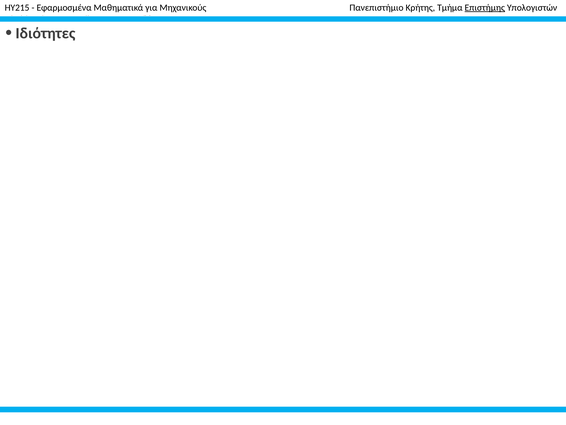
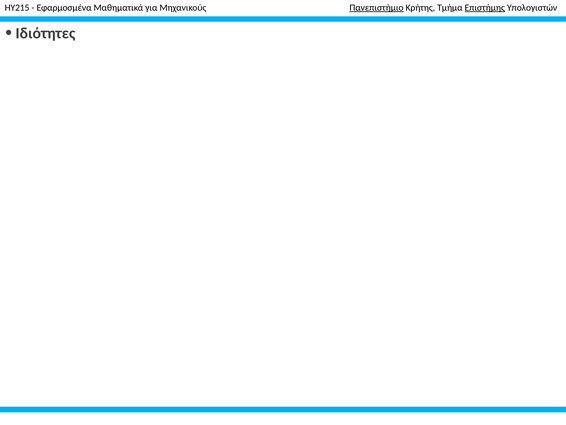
Πανεπιστήμιο underline: none -> present
